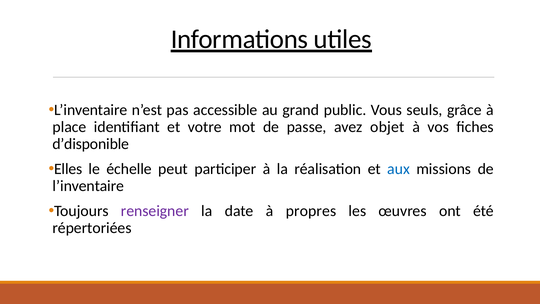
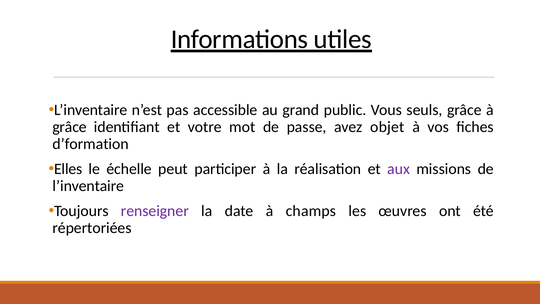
place at (69, 127): place -> grâce
d’disponible: d’disponible -> d’formation
aux colour: blue -> purple
propres: propres -> champs
